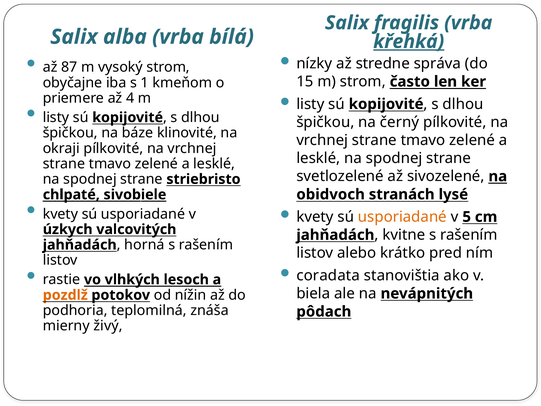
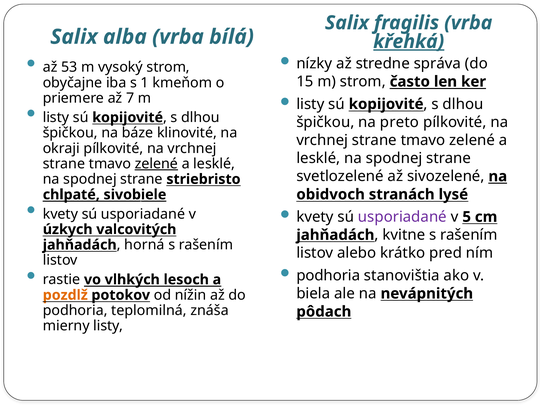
87: 87 -> 53
4: 4 -> 7
černý: černý -> preto
zelené at (156, 164) underline: none -> present
usporiadané at (402, 217) colour: orange -> purple
coradata at (328, 275): coradata -> podhoria
mierny živý: živý -> listy
